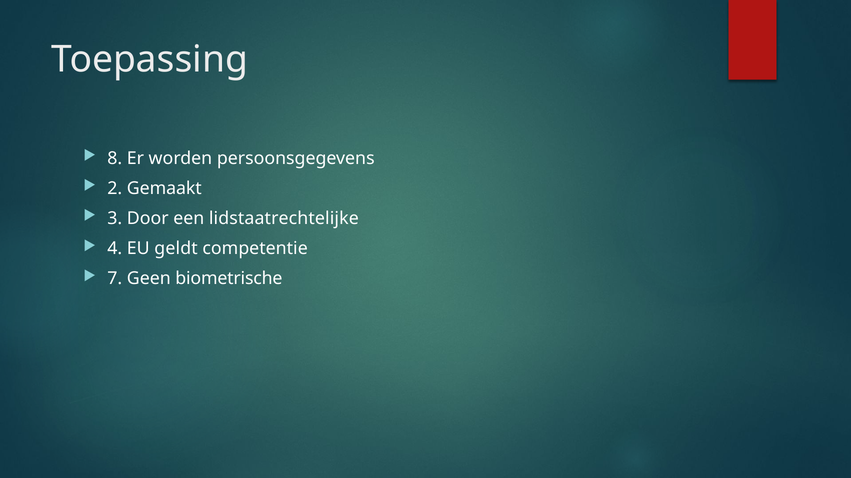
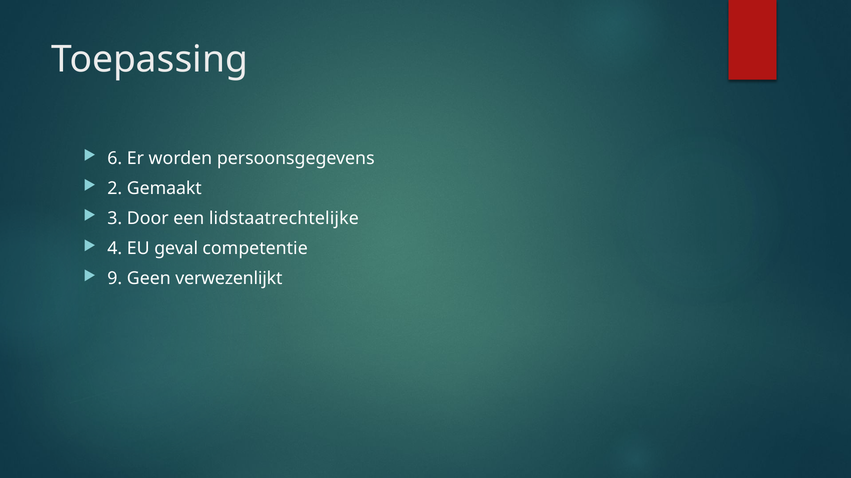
8: 8 -> 6
geldt: geldt -> geval
7: 7 -> 9
biometrische: biometrische -> verwezenlijkt
